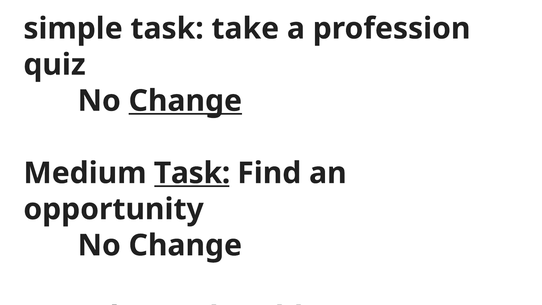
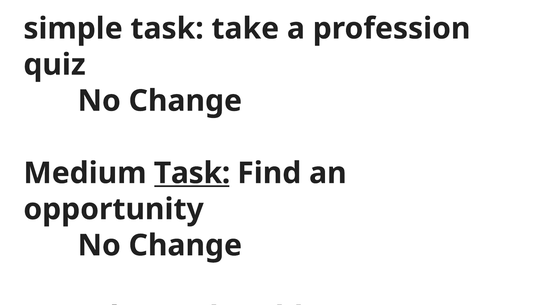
Change at (185, 101) underline: present -> none
